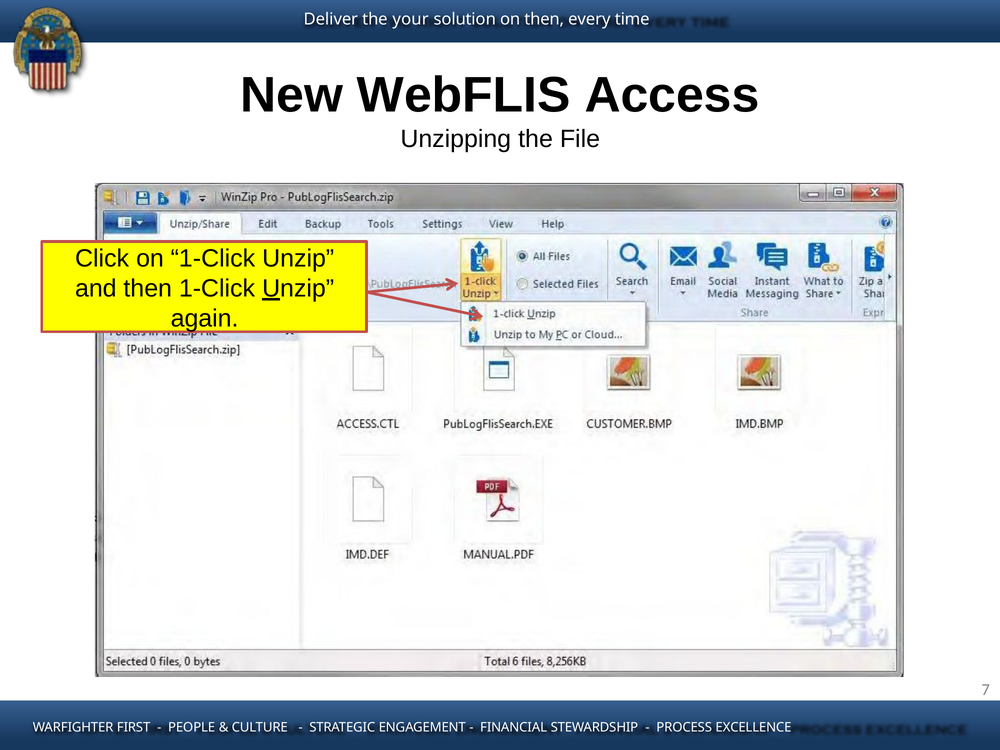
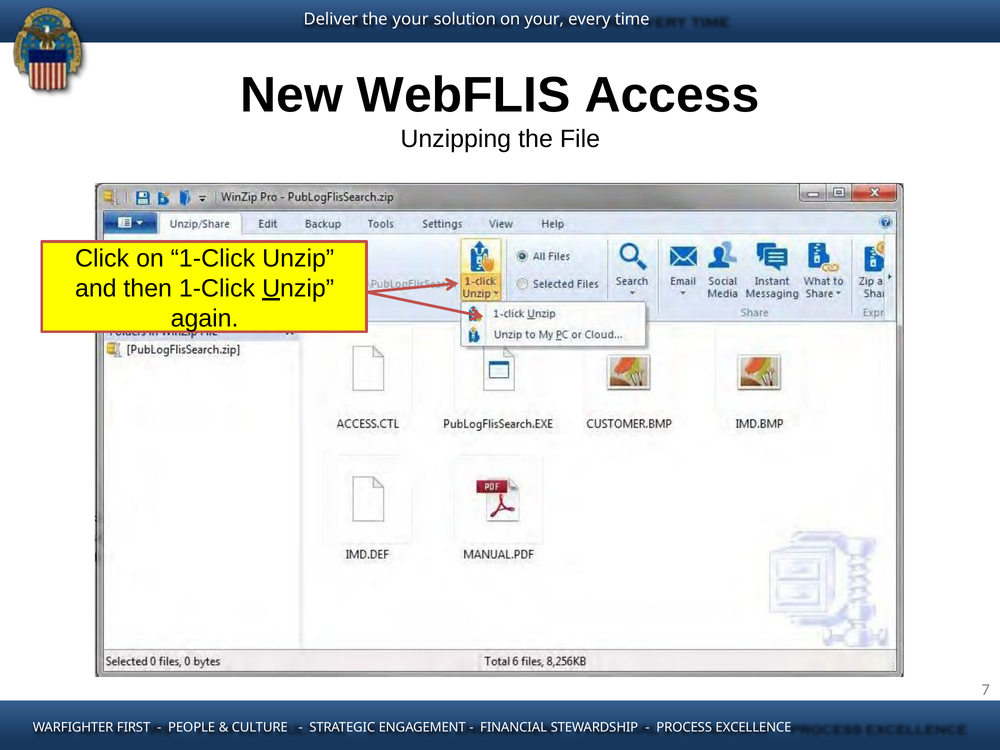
on then: then -> your
